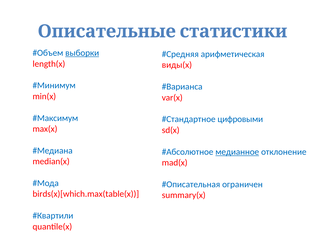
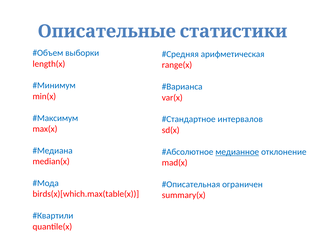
выборки underline: present -> none
виды(x: виды(x -> range(x
цифровыми: цифровыми -> интервалов
